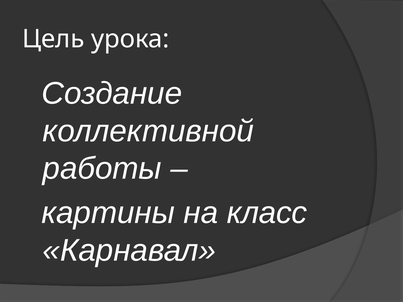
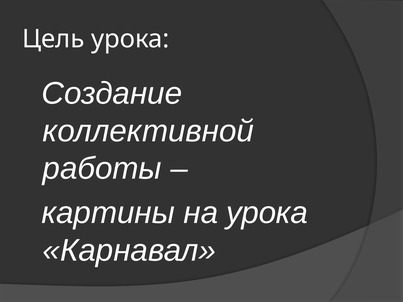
на класс: класс -> урока
